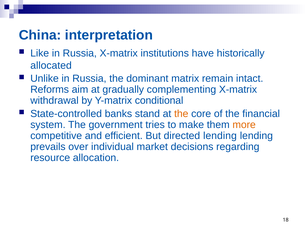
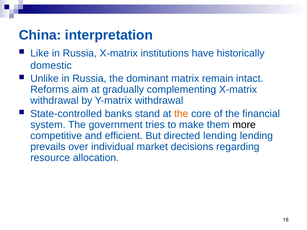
allocated: allocated -> domestic
Y-matrix conditional: conditional -> withdrawal
more colour: orange -> black
